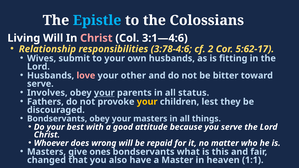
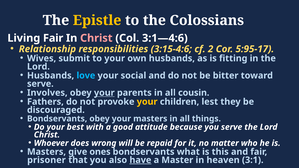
Epistle colour: light blue -> yellow
Living Will: Will -> Fair
3:78-4:6: 3:78-4:6 -> 3:15-4:6
5:62-17: 5:62-17 -> 5:95-17
love colour: pink -> light blue
other: other -> social
status: status -> cousin
changed: changed -> prisoner
have underline: none -> present
1:1: 1:1 -> 3:1
